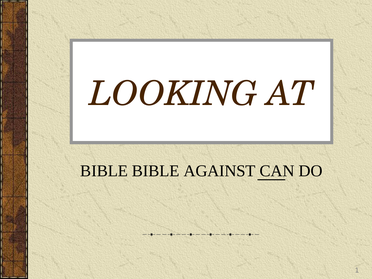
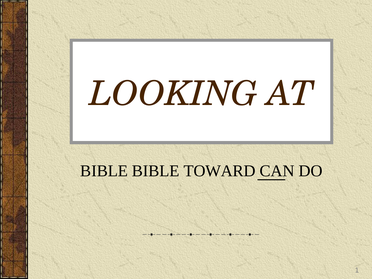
AGAINST: AGAINST -> TOWARD
